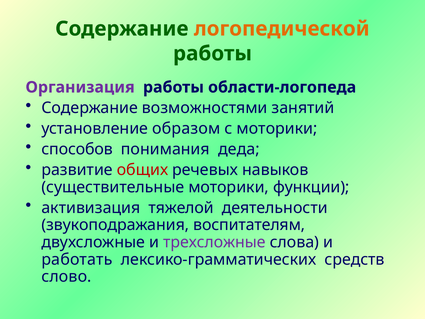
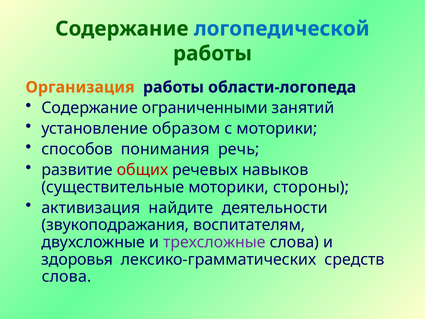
логопедической colour: orange -> blue
Организация colour: purple -> orange
возможностями: возможностями -> ограниченными
деда: деда -> речь
функции: функции -> стороны
тяжелой: тяжелой -> найдите
работать: работать -> здоровья
слово at (67, 277): слово -> слова
